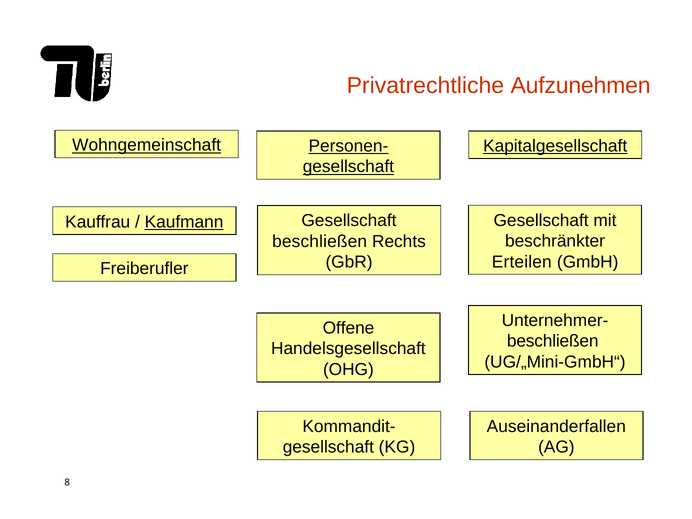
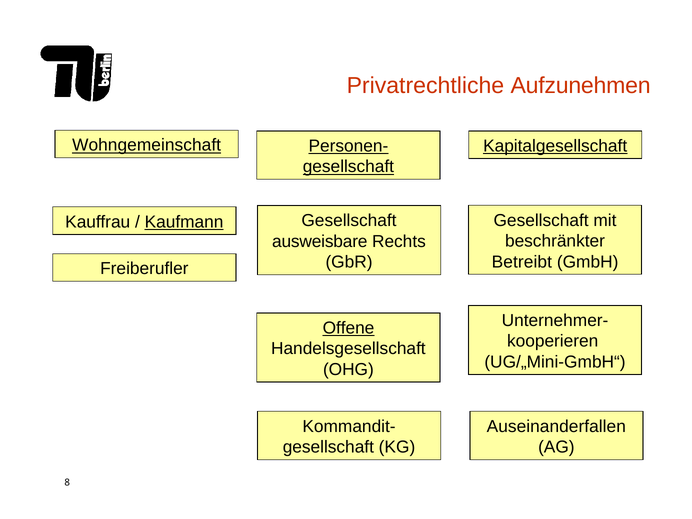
beschließen at (320, 241): beschließen -> ausweisbare
Erteilen: Erteilen -> Betreibt
Offene underline: none -> present
beschließen at (553, 341): beschließen -> kooperieren
